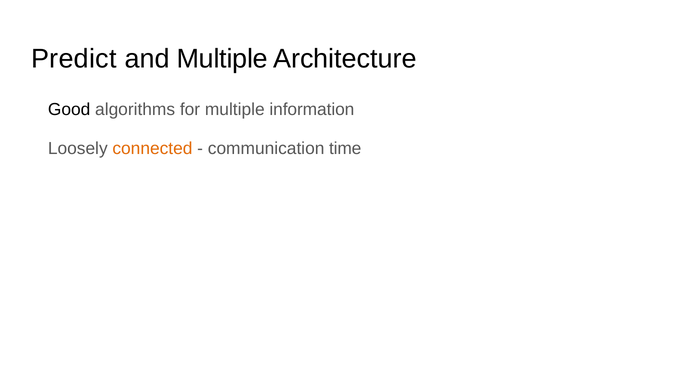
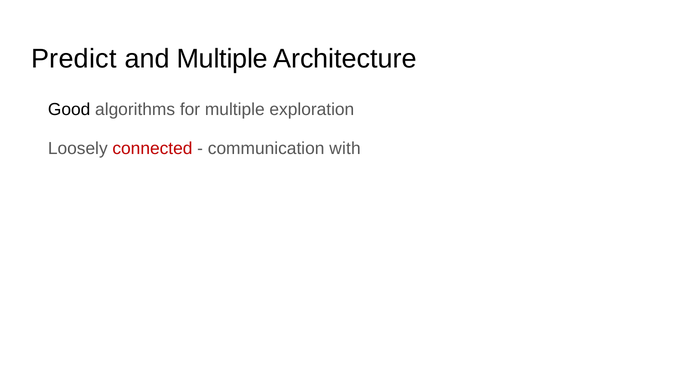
information: information -> exploration
connected colour: orange -> red
time: time -> with
